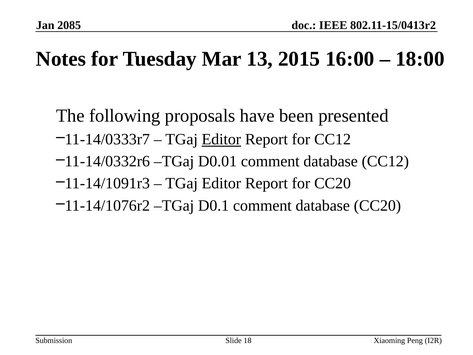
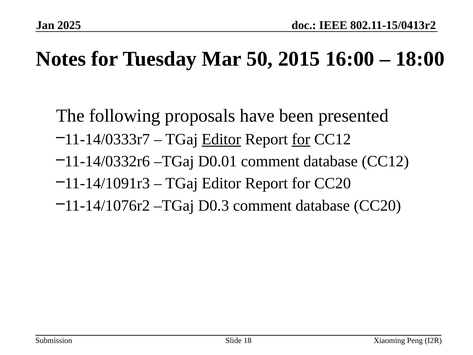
2085: 2085 -> 2025
13: 13 -> 50
for at (301, 139) underline: none -> present
D0.1: D0.1 -> D0.3
